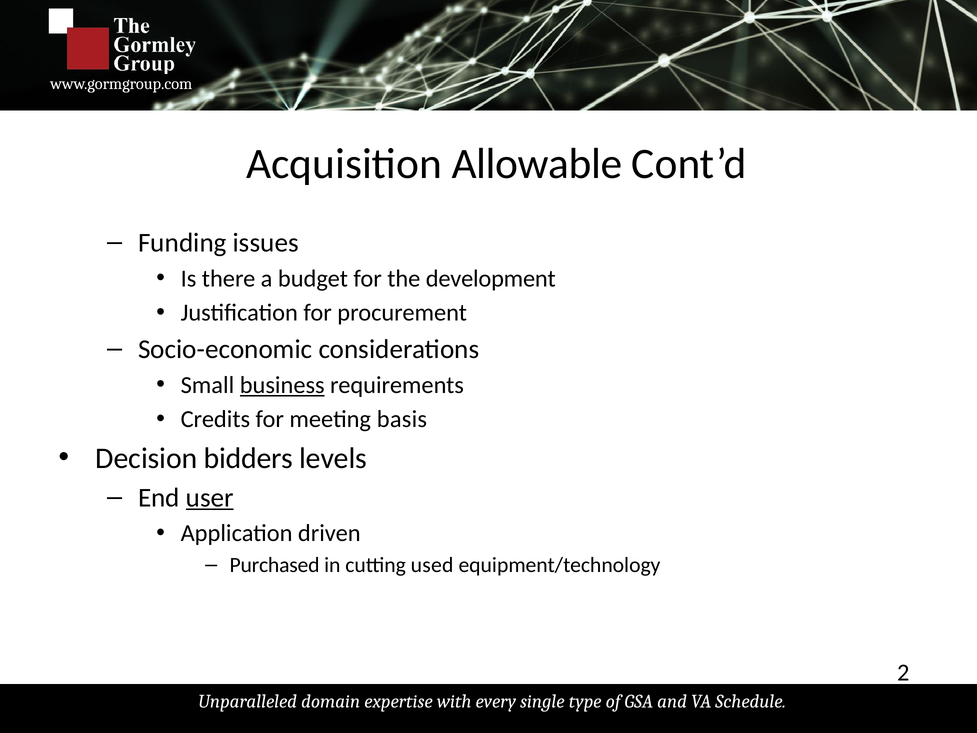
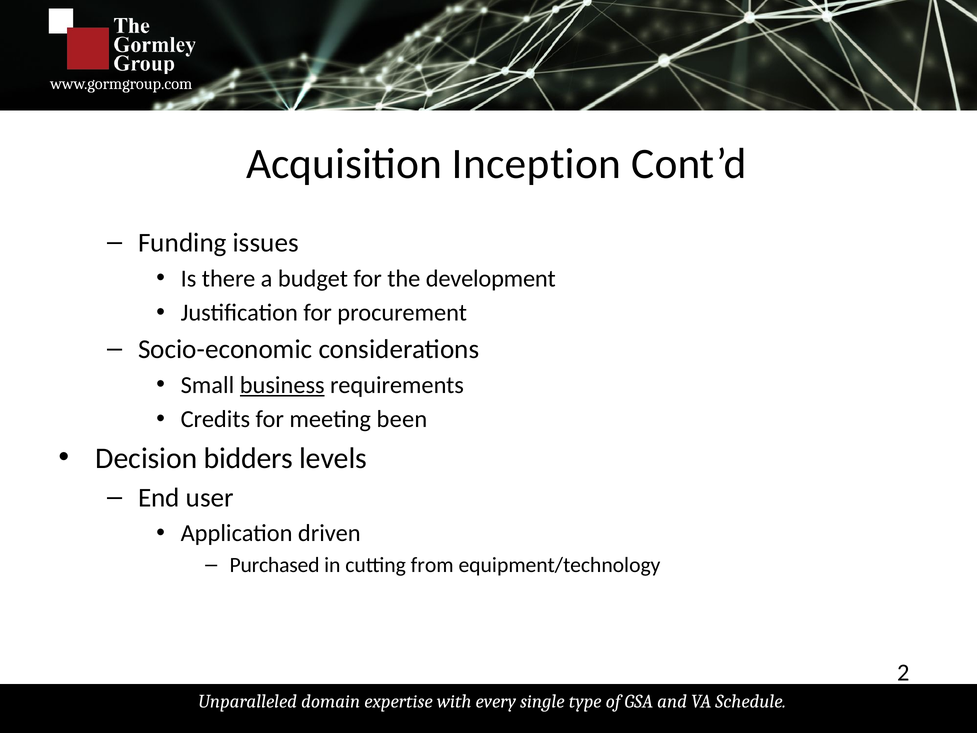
Allowable: Allowable -> Inception
basis: basis -> been
user underline: present -> none
used: used -> from
